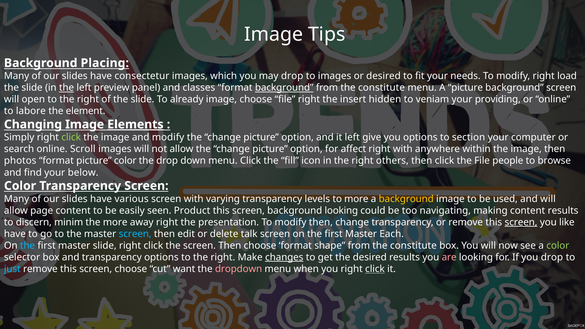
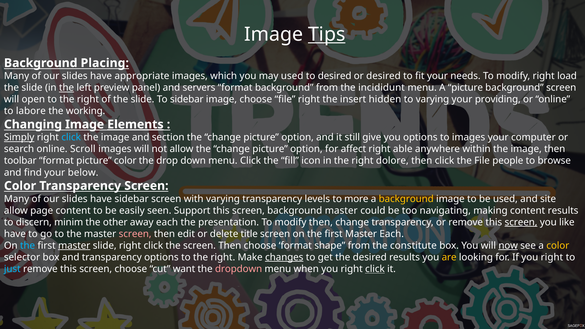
Tips underline: none -> present
consectetur: consectetur -> appropriate
may drop: drop -> used
to images: images -> desired
classes: classes -> servers
background at (284, 88) underline: present -> none
constitute at (381, 88): constitute -> incididunt
To already: already -> sidebar
to veniam: veniam -> varying
element: element -> working
Simply underline: none -> present
click at (71, 137) colour: light green -> light blue
and modify: modify -> section
it left: left -> still
to section: section -> images
right with: with -> able
photos: photos -> toolbar
others: others -> dolore
have various: various -> sidebar
and will: will -> site
Product: Product -> Support
background looking: looking -> master
the more: more -> other
away right: right -> each
screen at (135, 234) colour: light blue -> pink
talk: talk -> title
master at (74, 246) underline: none -> present
now underline: none -> present
color at (558, 246) colour: light green -> yellow
are colour: pink -> yellow
If you drop: drop -> right
